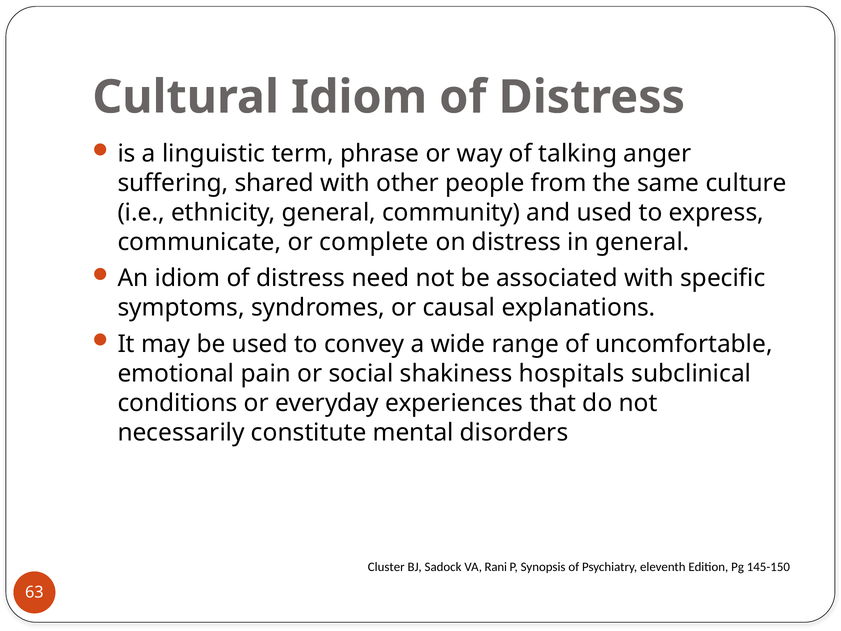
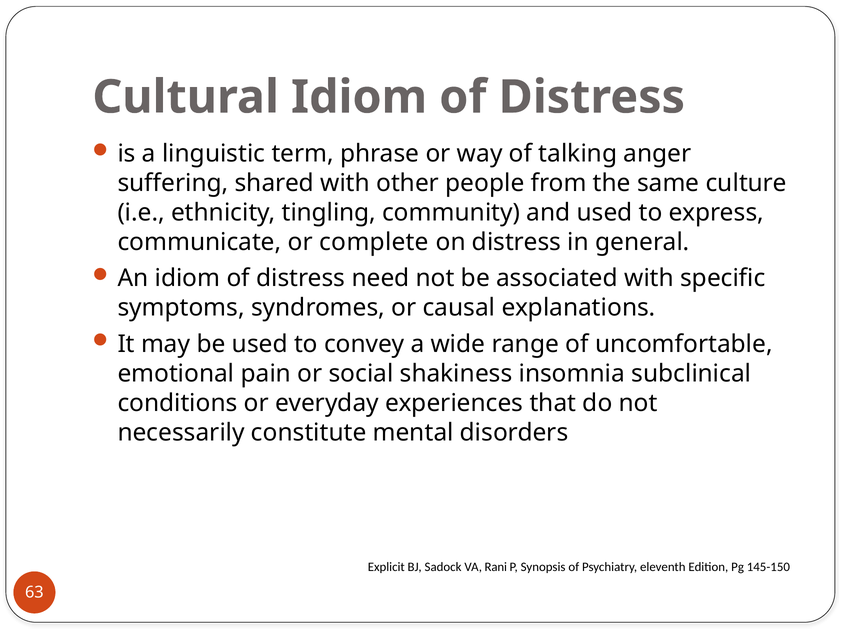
ethnicity general: general -> tingling
hospitals: hospitals -> insomnia
Cluster: Cluster -> Explicit
